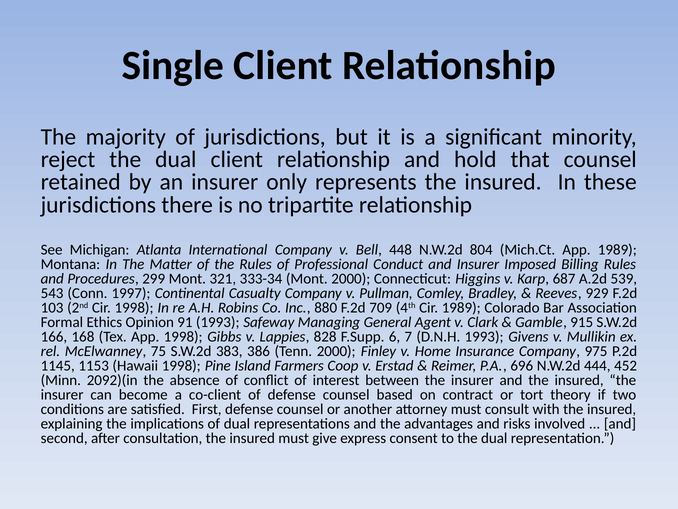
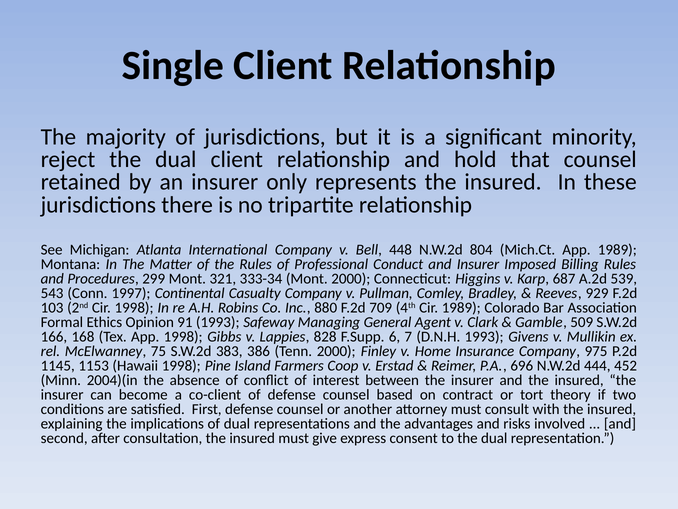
915: 915 -> 509
2092)(in: 2092)(in -> 2004)(in
